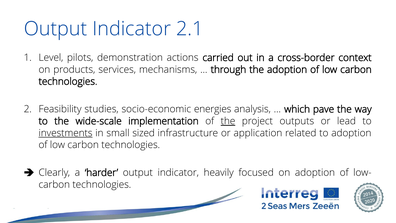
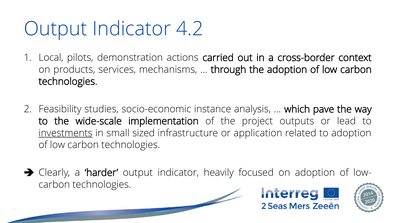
2.1: 2.1 -> 4.2
Level: Level -> Local
energies: energies -> instance
the at (228, 121) underline: present -> none
